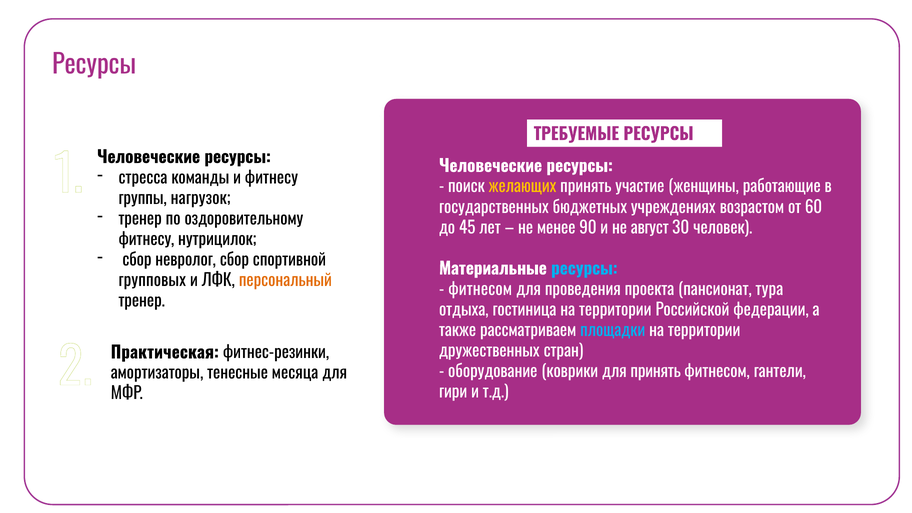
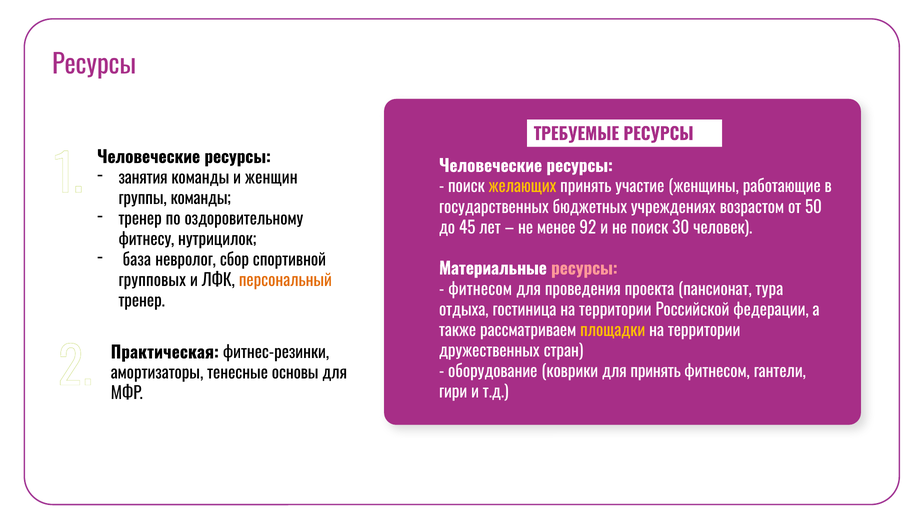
стресса: стресса -> занятия
и фитнесу: фитнесу -> женщин
группы нагрузок: нагрузок -> команды
60: 60 -> 50
90: 90 -> 92
не август: август -> поиск
сбор at (137, 260): сбор -> база
ресурсы at (584, 269) colour: light blue -> pink
площадки colour: light blue -> yellow
месяца: месяца -> основы
